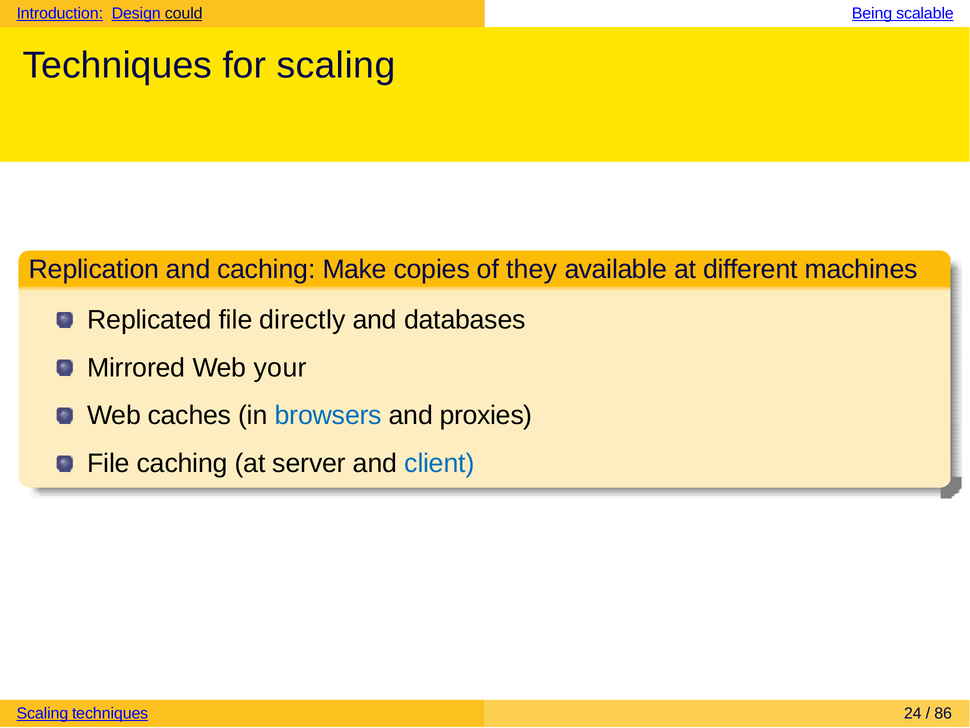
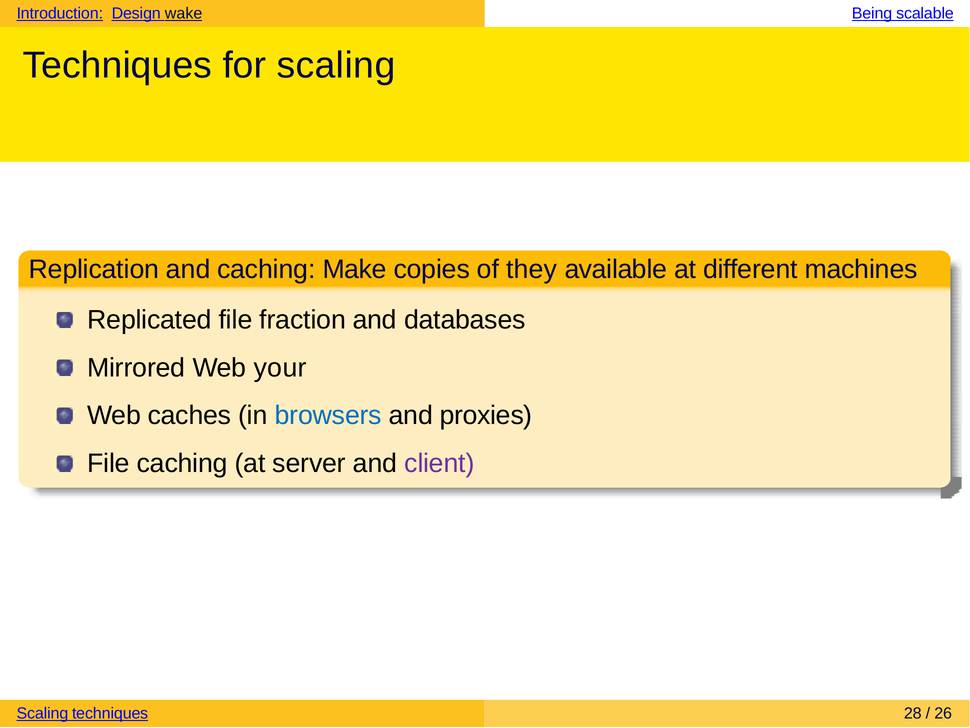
could: could -> wake
directly: directly -> fraction
client colour: blue -> purple
24: 24 -> 28
86: 86 -> 26
